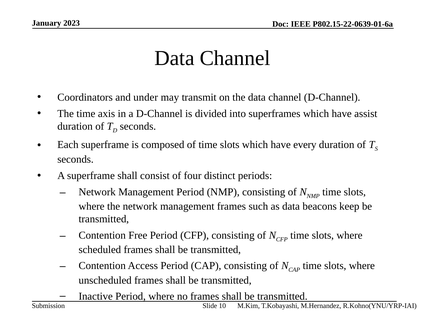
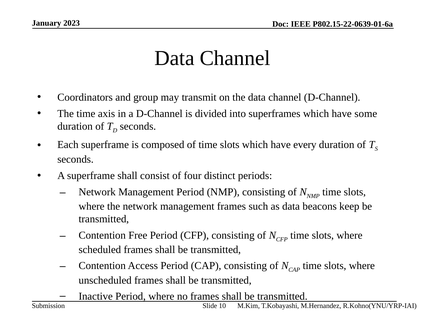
under: under -> group
assist: assist -> some
